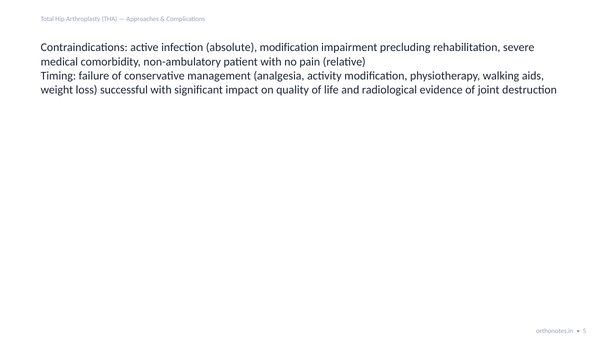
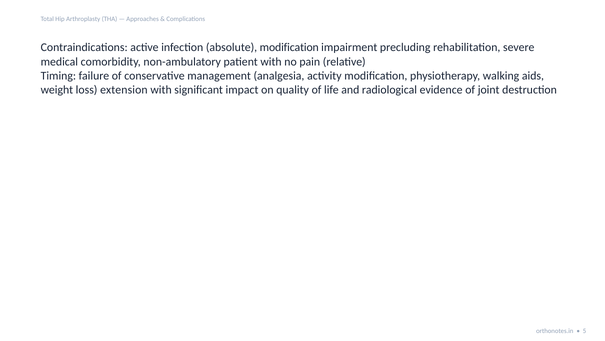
successful: successful -> extension
